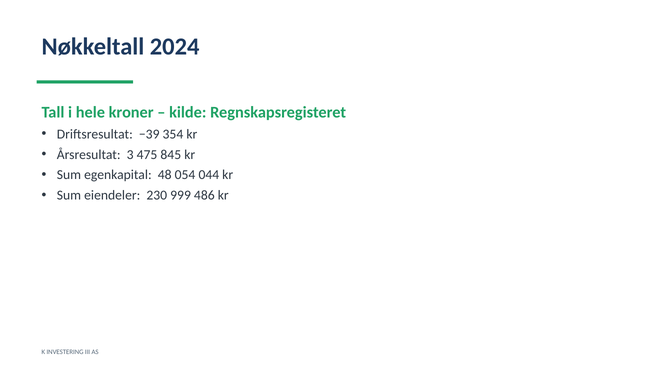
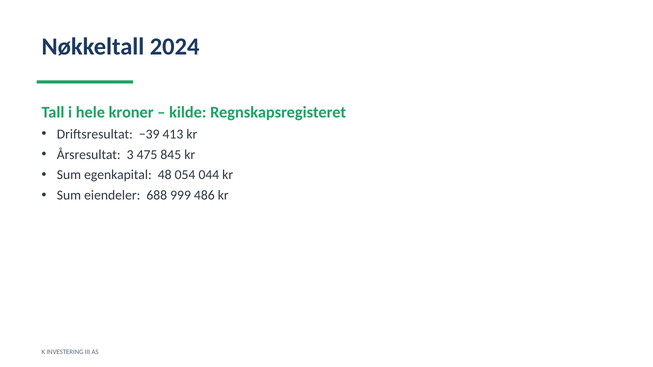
354: 354 -> 413
230: 230 -> 688
